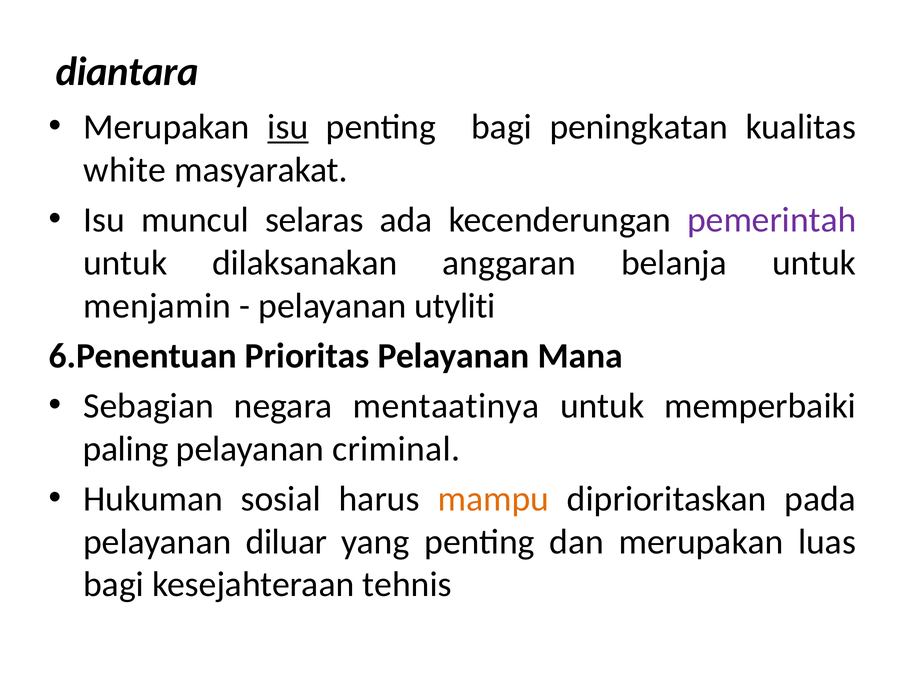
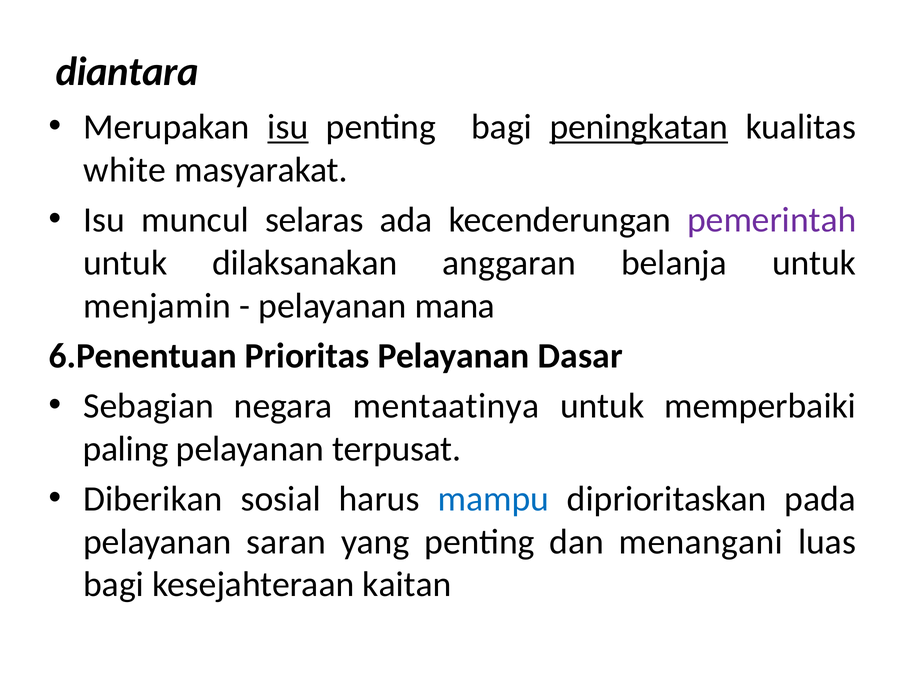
peningkatan underline: none -> present
utyliti: utyliti -> mana
Mana: Mana -> Dasar
criminal: criminal -> terpusat
Hukuman: Hukuman -> Diberikan
mampu colour: orange -> blue
diluar: diluar -> saran
dan merupakan: merupakan -> menangani
tehnis: tehnis -> kaitan
